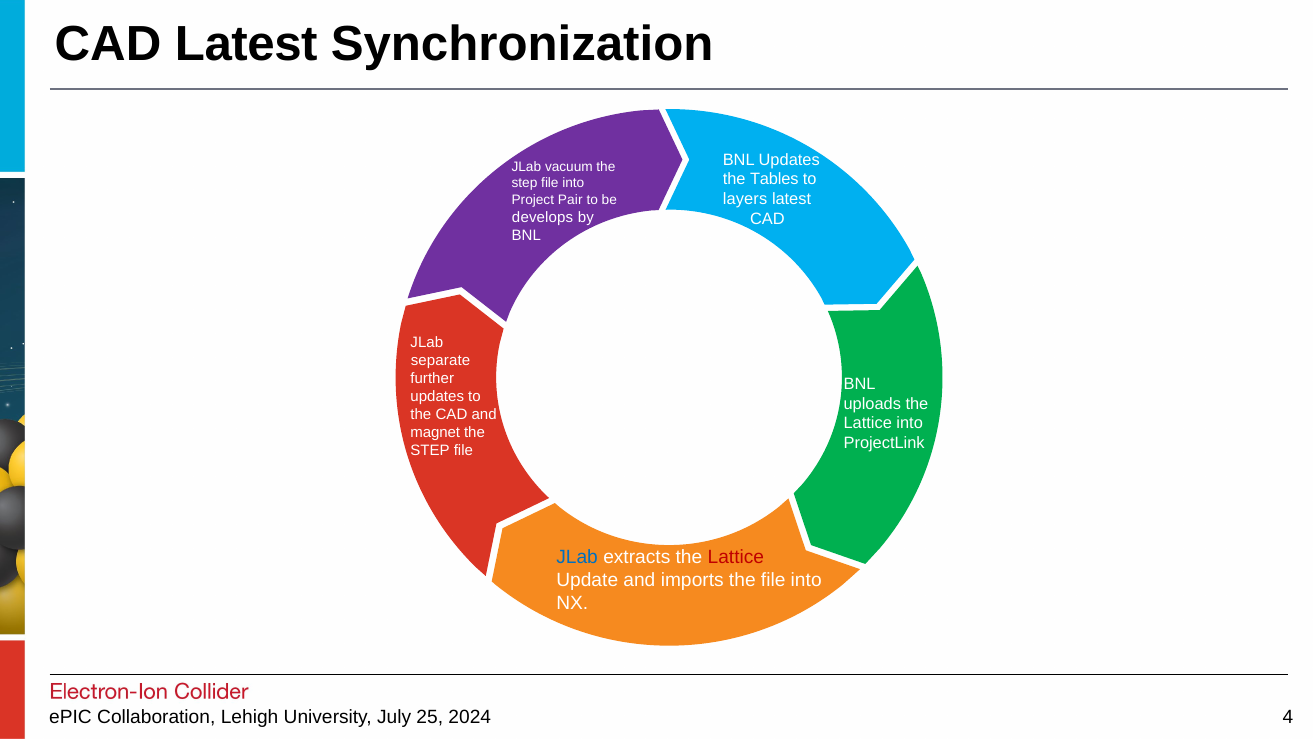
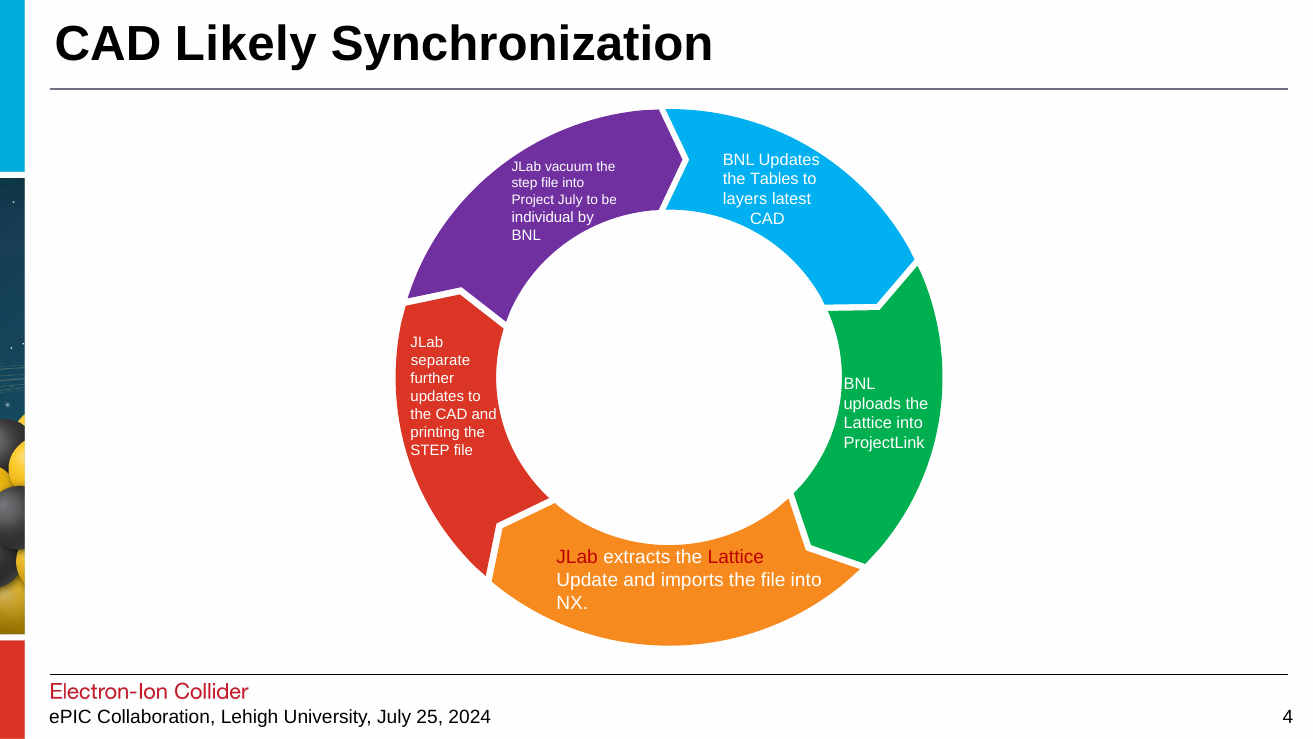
CAD Latest: Latest -> Likely
Project Pair: Pair -> July
develops: develops -> individual
magnet: magnet -> printing
JLab at (577, 557) colour: blue -> red
